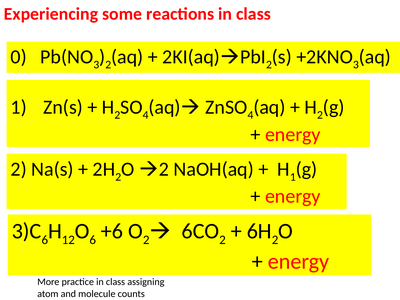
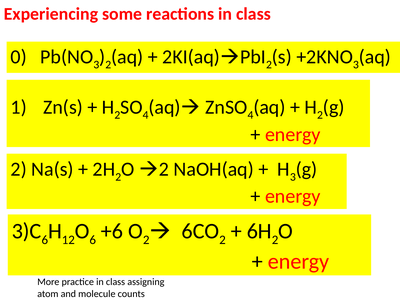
1 at (293, 177): 1 -> 3
